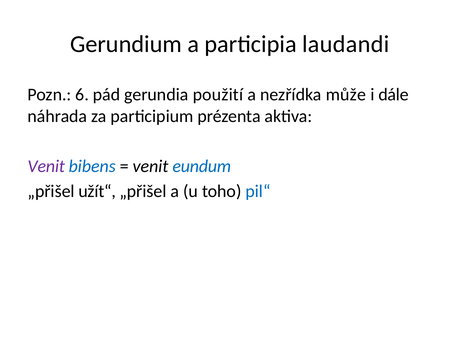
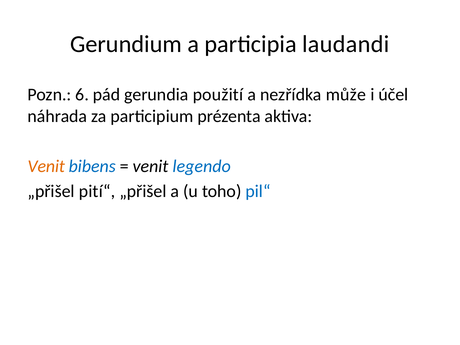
dále: dále -> účel
Venit at (46, 166) colour: purple -> orange
eundum: eundum -> legendo
užít“: užít“ -> pití“
